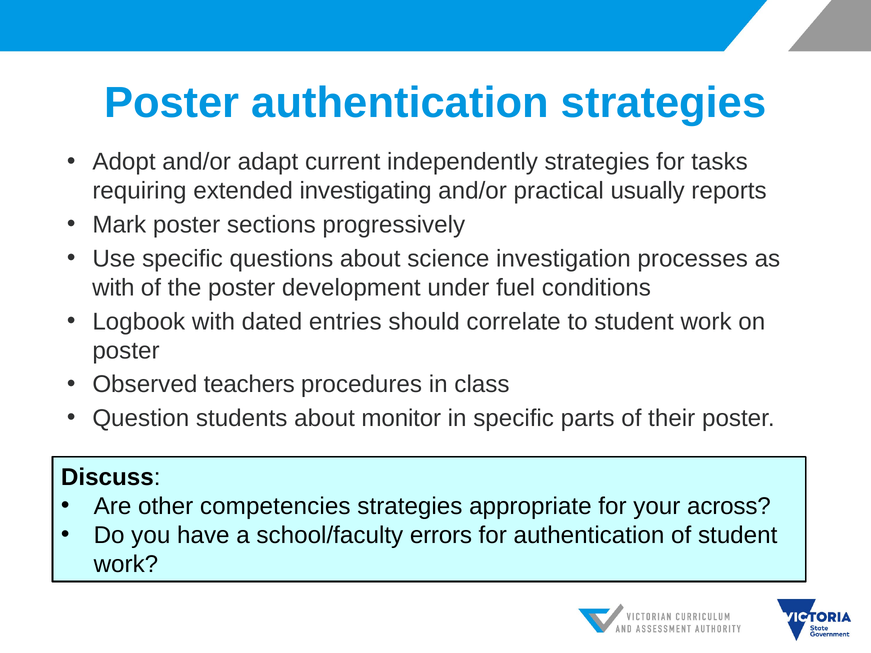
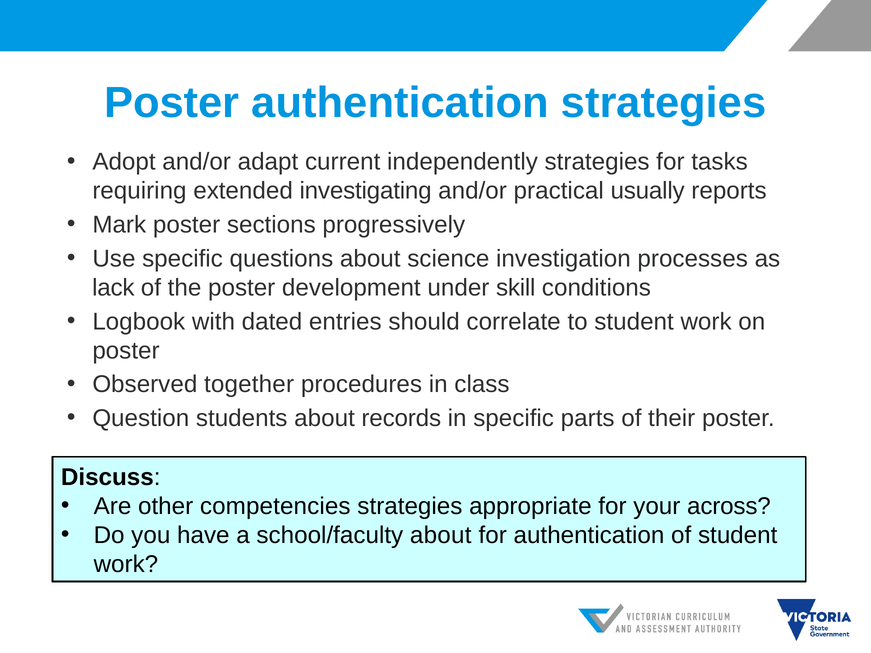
with at (113, 288): with -> lack
fuel: fuel -> skill
teachers: teachers -> together
monitor: monitor -> records
school/faculty errors: errors -> about
